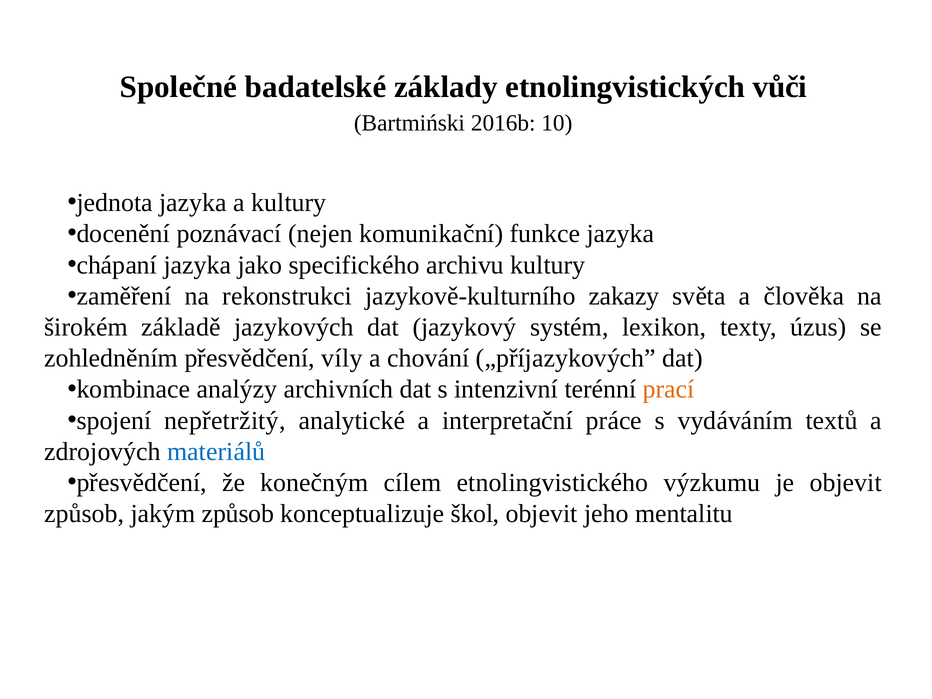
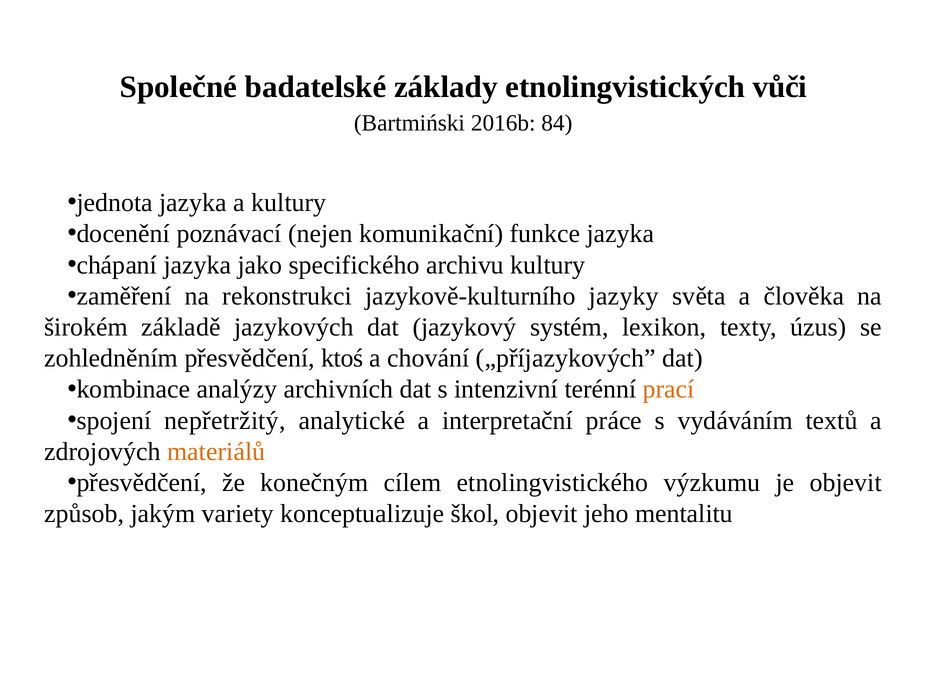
10: 10 -> 84
zakazy: zakazy -> jazyky
víly: víly -> ktoś
materiálů colour: blue -> orange
jakým způsob: způsob -> variety
